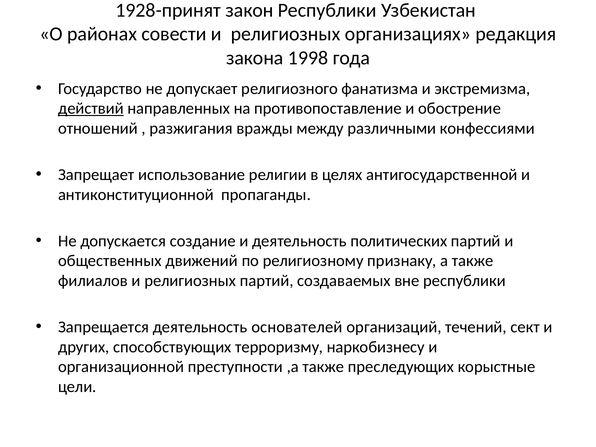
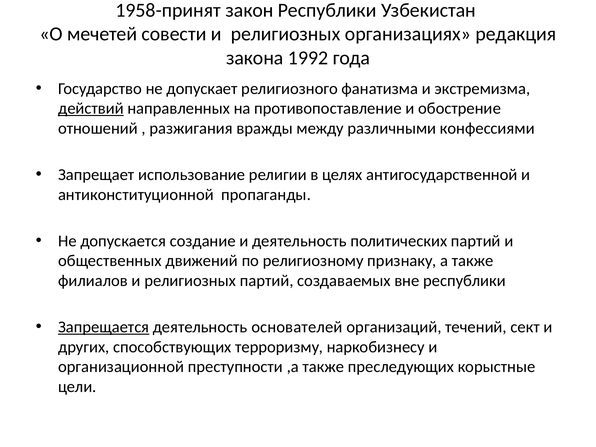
1928-принят: 1928-принят -> 1958-принят
районах: районах -> мечетей
1998: 1998 -> 1992
Запрещается underline: none -> present
